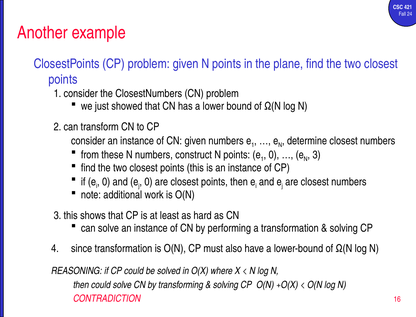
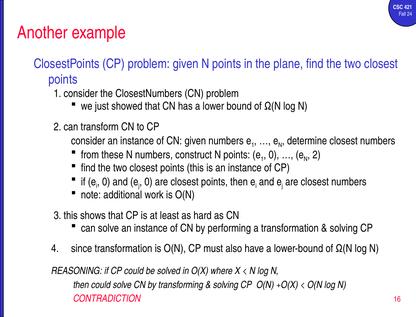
3: 3 -> 2
